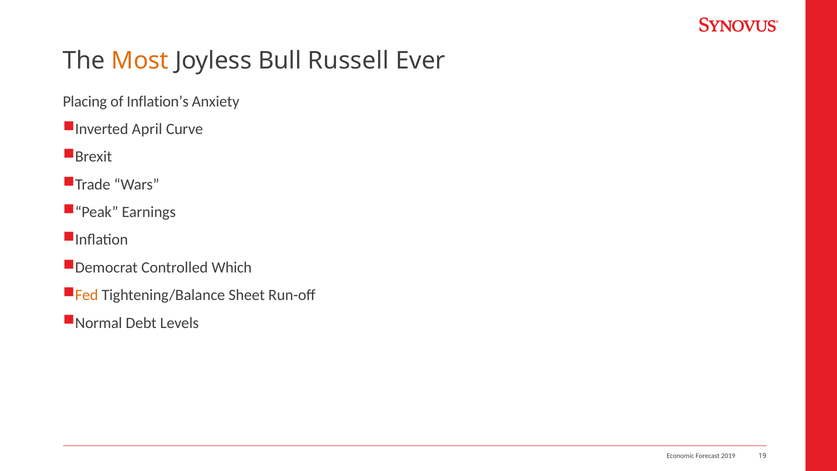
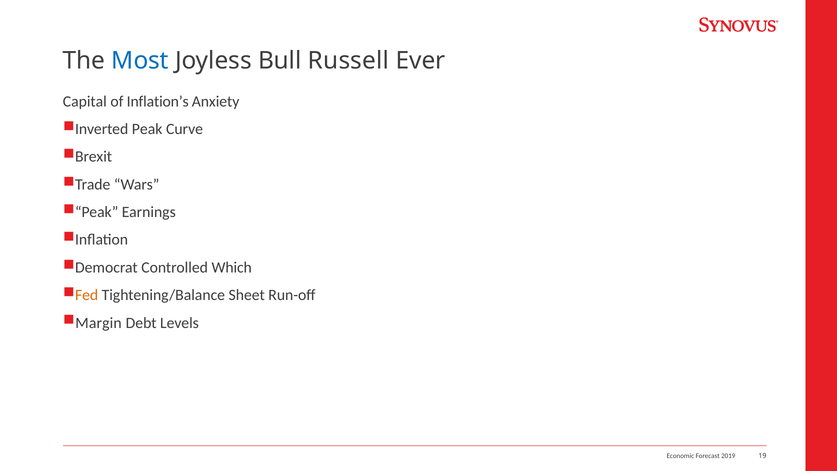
Most colour: orange -> blue
Placing: Placing -> Capital
Inverted April: April -> Peak
Normal: Normal -> Margin
